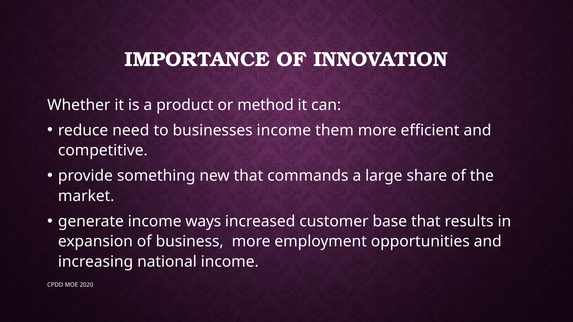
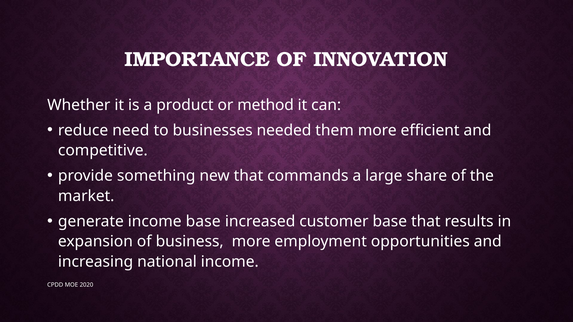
businesses income: income -> needed
income ways: ways -> base
